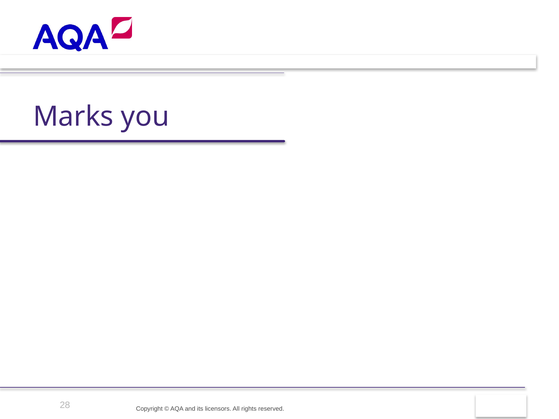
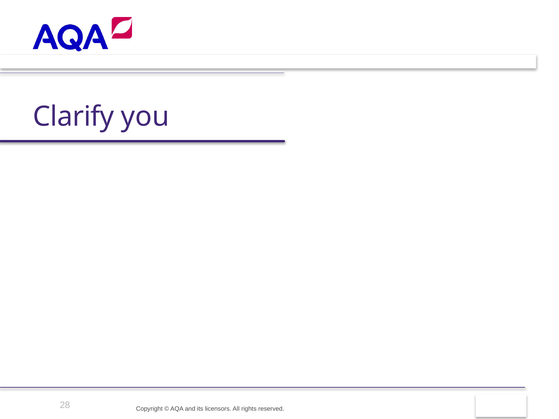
Marks: Marks -> Clarify
